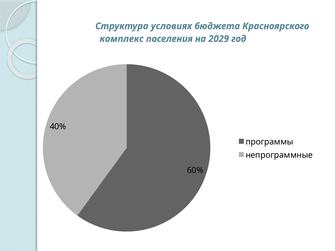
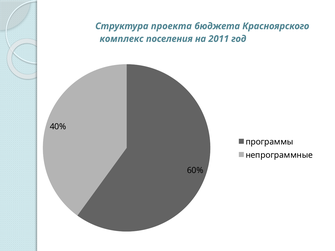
условиях: условиях -> проекта
2029: 2029 -> 2011
